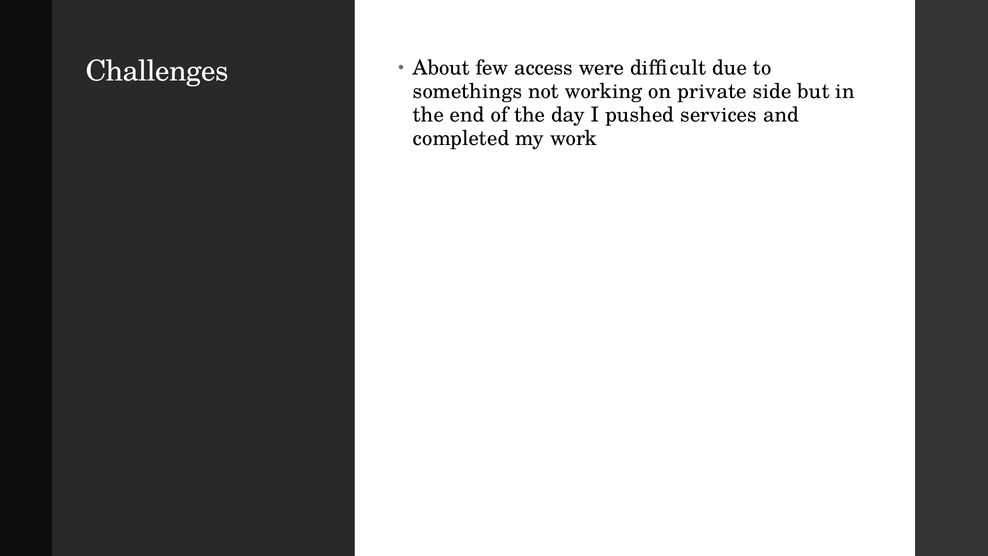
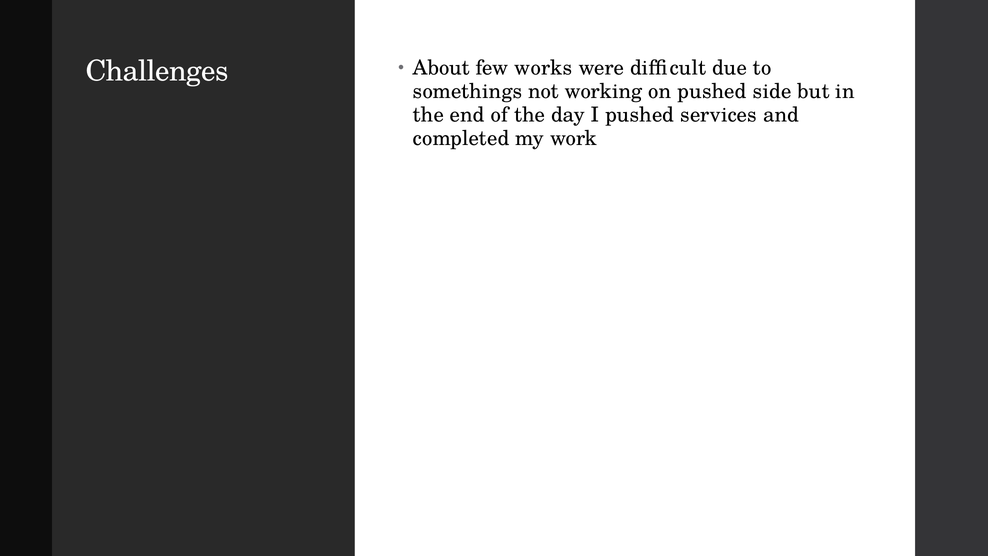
access: access -> works
on private: private -> pushed
